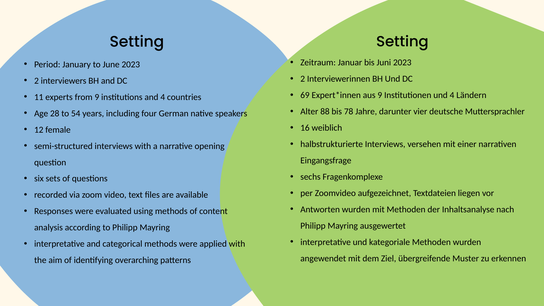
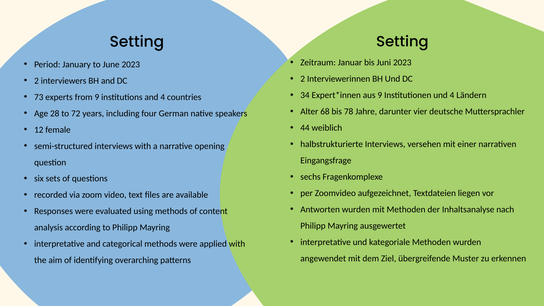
69: 69 -> 34
11: 11 -> 73
88: 88 -> 68
54: 54 -> 72
16: 16 -> 44
